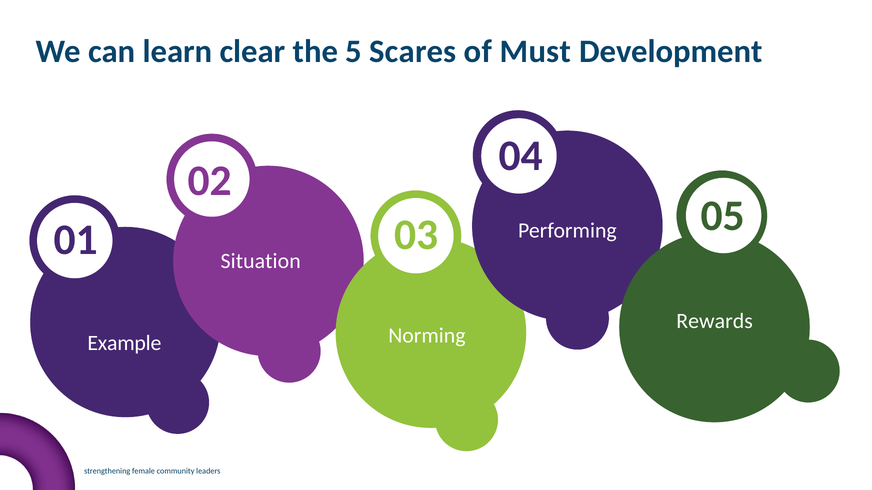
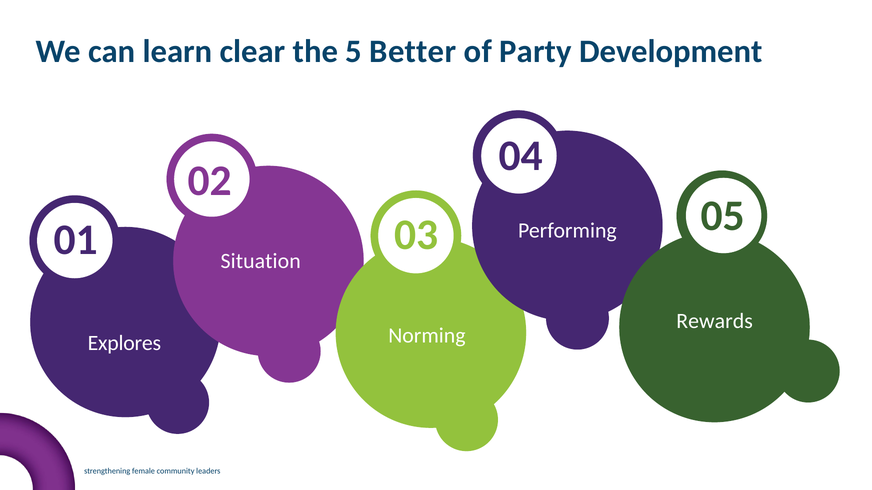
Scares: Scares -> Better
Must: Must -> Party
Example: Example -> Explores
